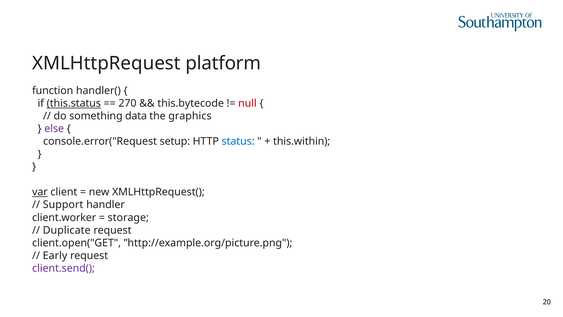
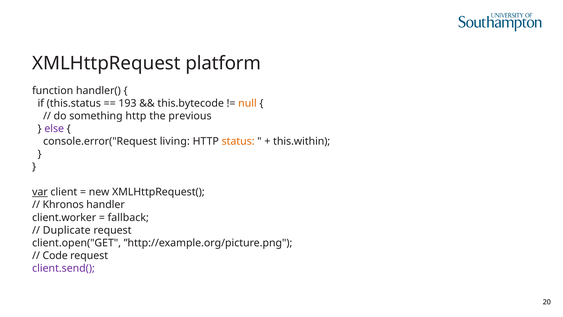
this.status underline: present -> none
270: 270 -> 193
null colour: red -> orange
something data: data -> http
graphics: graphics -> previous
setup: setup -> living
status colour: blue -> orange
Support: Support -> Khronos
storage: storage -> fallback
Early: Early -> Code
